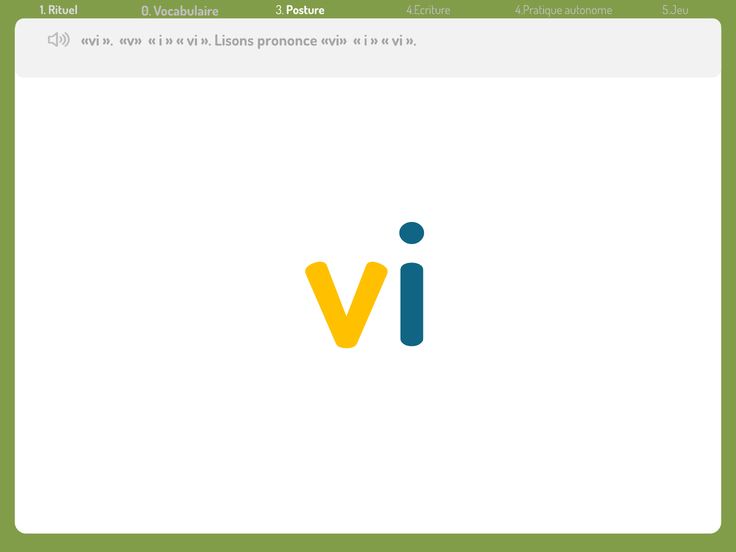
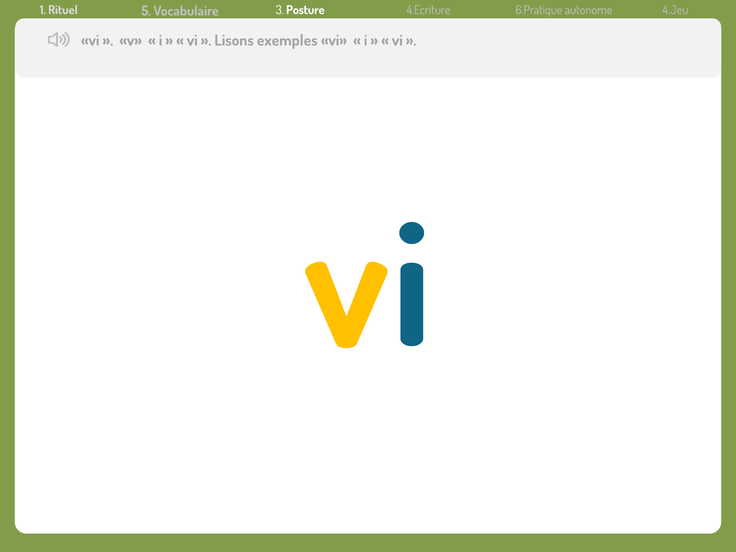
0: 0 -> 5
4.Pratique: 4.Pratique -> 6.Pratique
5.Jeu: 5.Jeu -> 4.Jeu
prononce: prononce -> exemples
